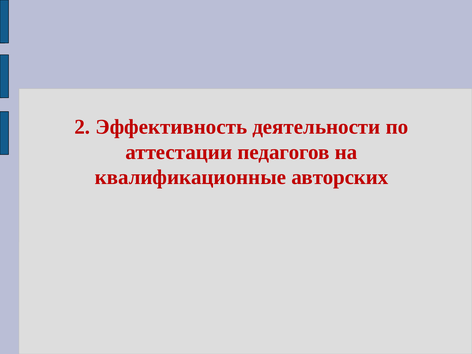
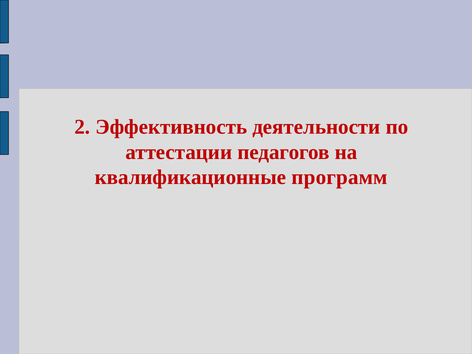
авторских: авторских -> программ
